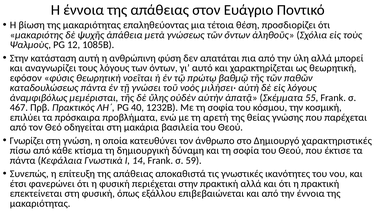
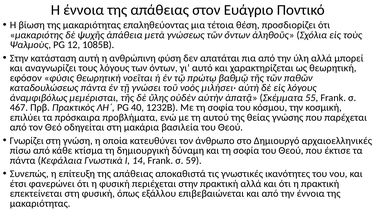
αρετή: αρετή -> αυτού
χαρακτηριστικές: χαρακτηριστικές -> αρχαιοελληνικές
